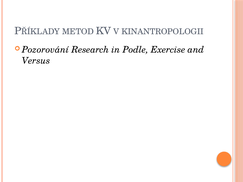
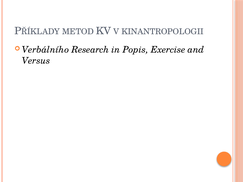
Pozorování: Pozorování -> Verbálního
Podle: Podle -> Popis
